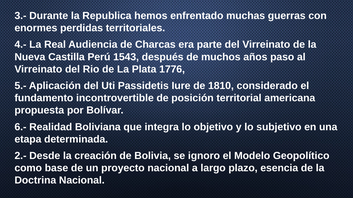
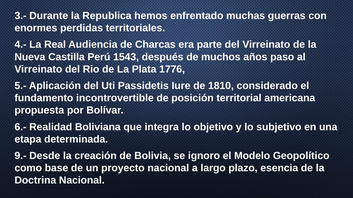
2.-: 2.- -> 9.-
